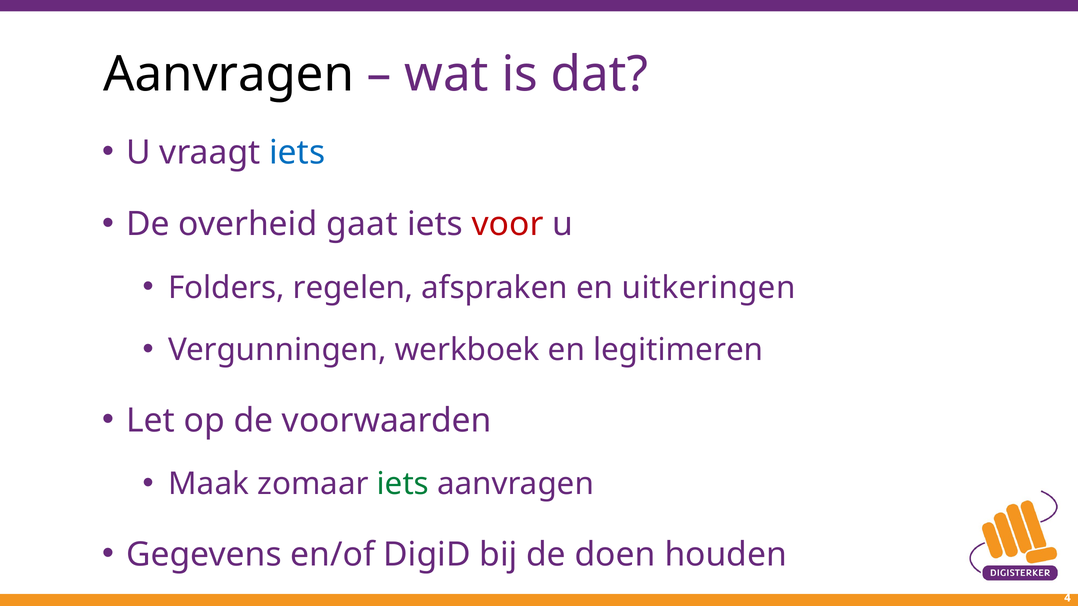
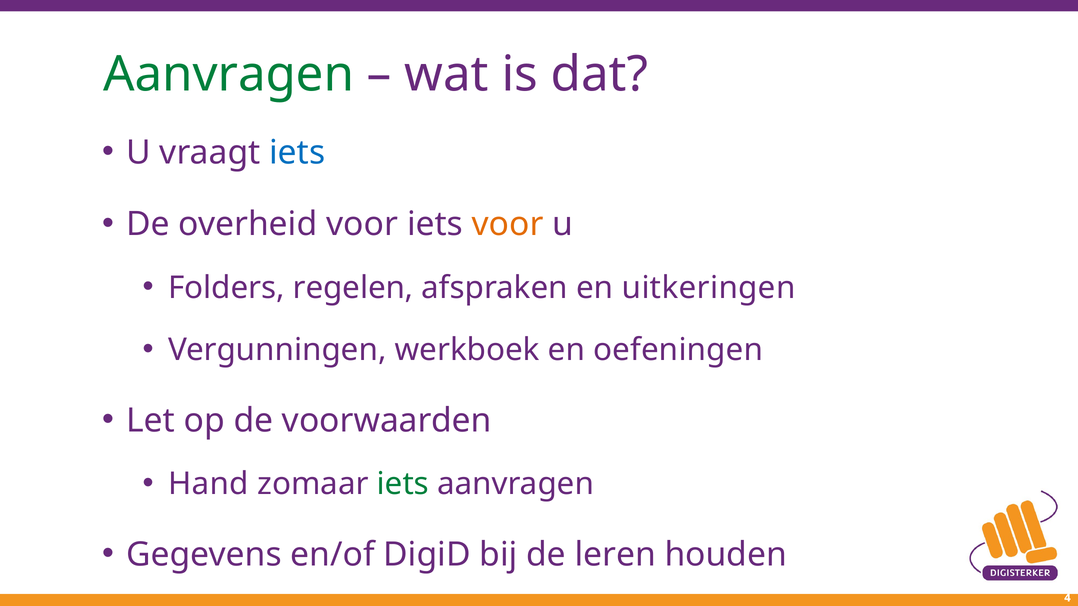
Aanvragen at (229, 75) colour: black -> green
overheid gaat: gaat -> voor
voor at (508, 224) colour: red -> orange
legitimeren: legitimeren -> oefeningen
Maak: Maak -> Hand
doen: doen -> leren
